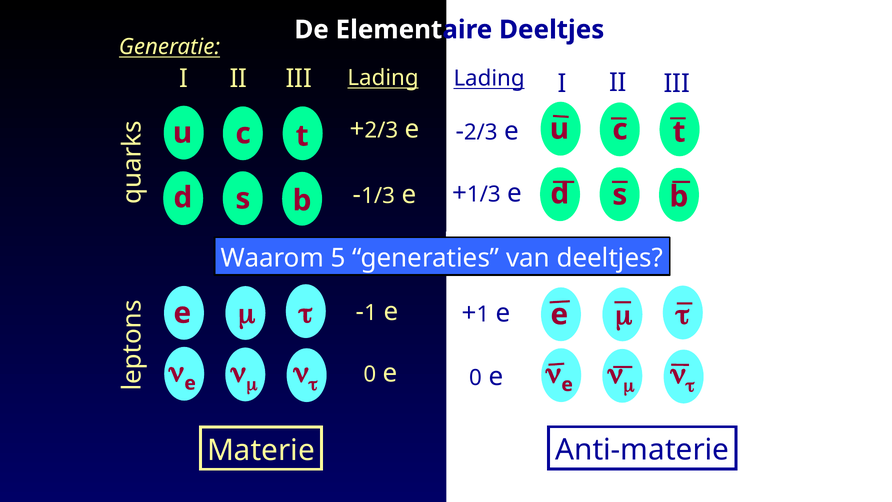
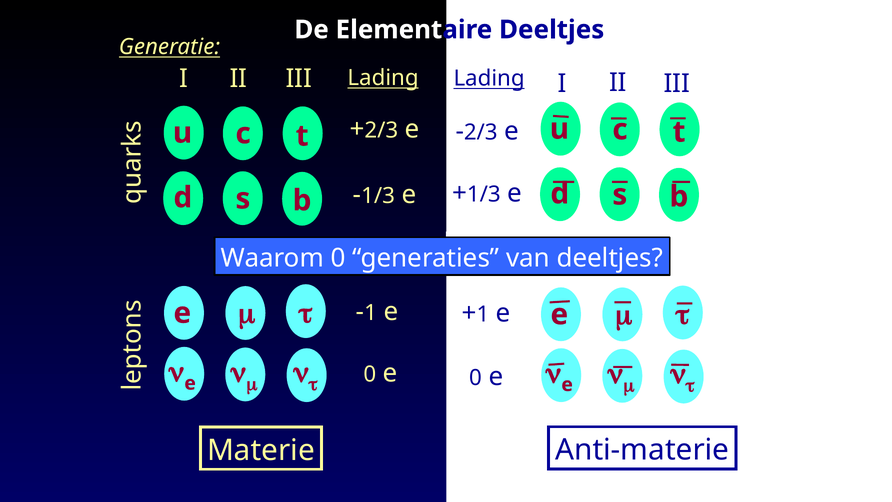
Waarom 5: 5 -> 0
